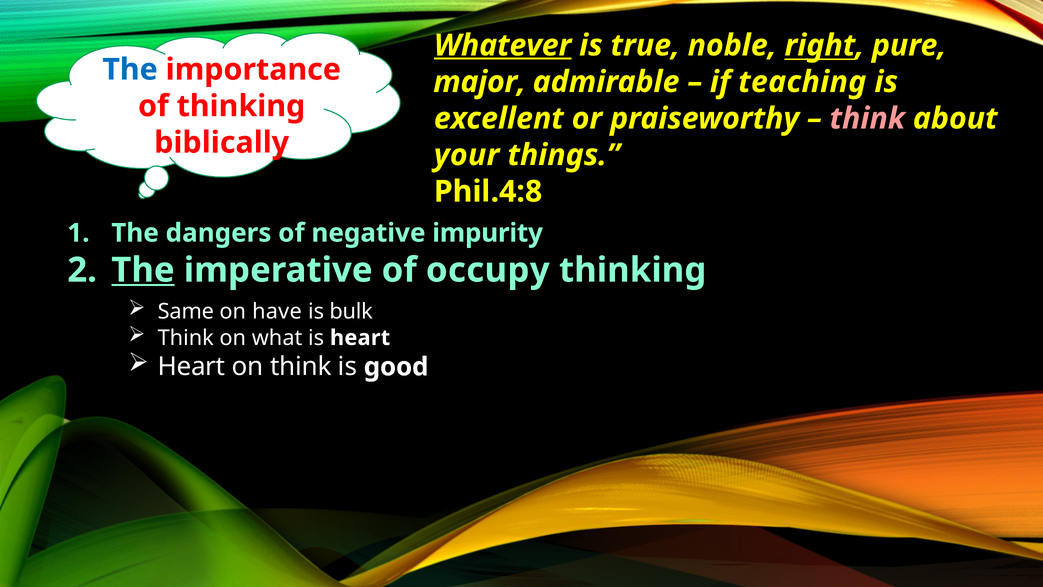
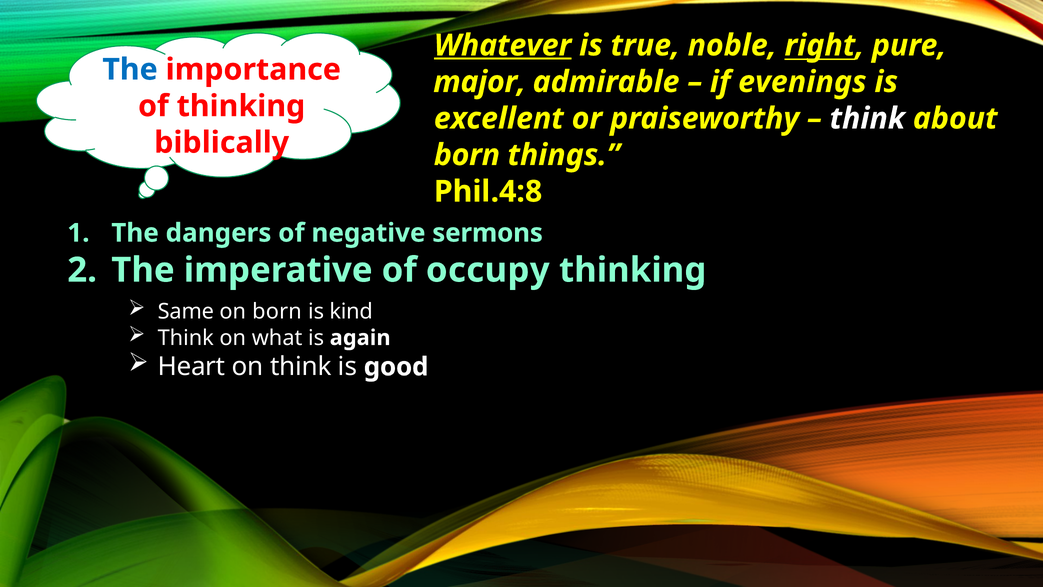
teaching: teaching -> evenings
think at (867, 118) colour: pink -> white
your at (467, 155): your -> born
impurity: impurity -> sermons
The at (143, 270) underline: present -> none
on have: have -> born
bulk: bulk -> kind
is heart: heart -> again
